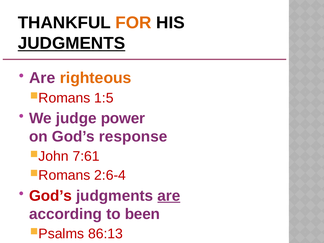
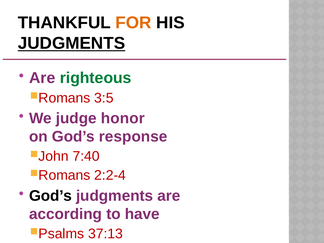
righteous colour: orange -> green
1:5: 1:5 -> 3:5
power: power -> honor
7:61: 7:61 -> 7:40
2:6-4: 2:6-4 -> 2:2-4
God’s at (50, 196) colour: red -> black
are at (169, 196) underline: present -> none
been: been -> have
86:13: 86:13 -> 37:13
